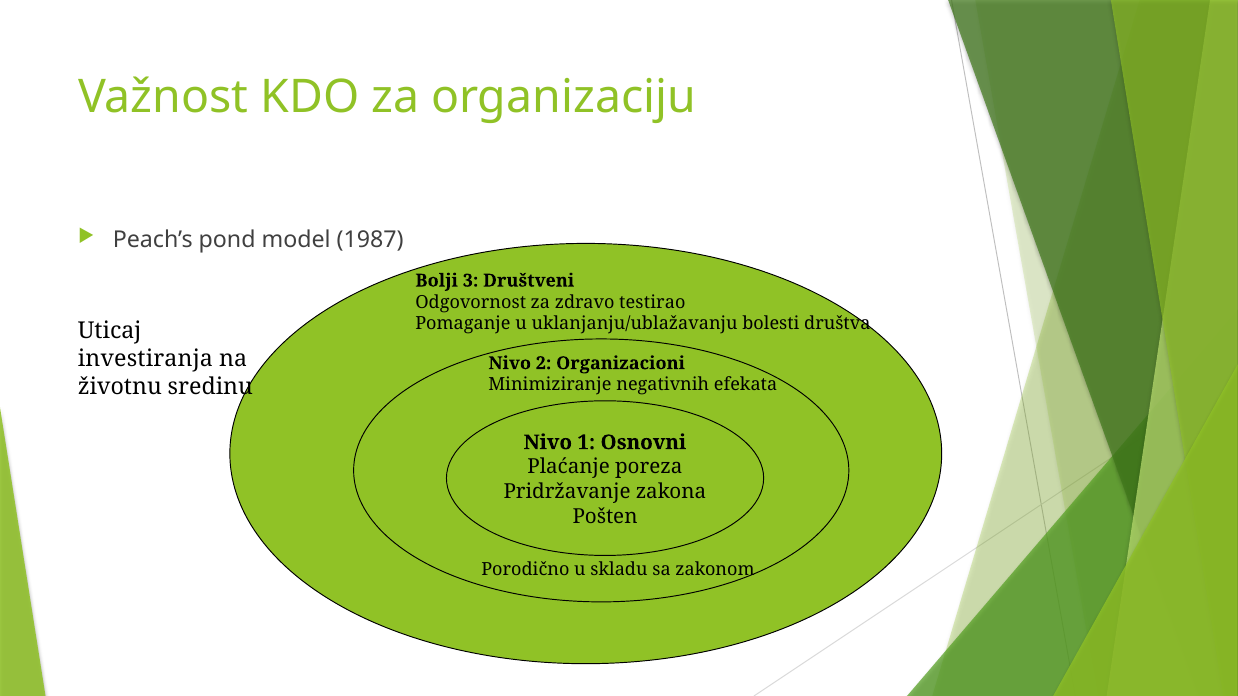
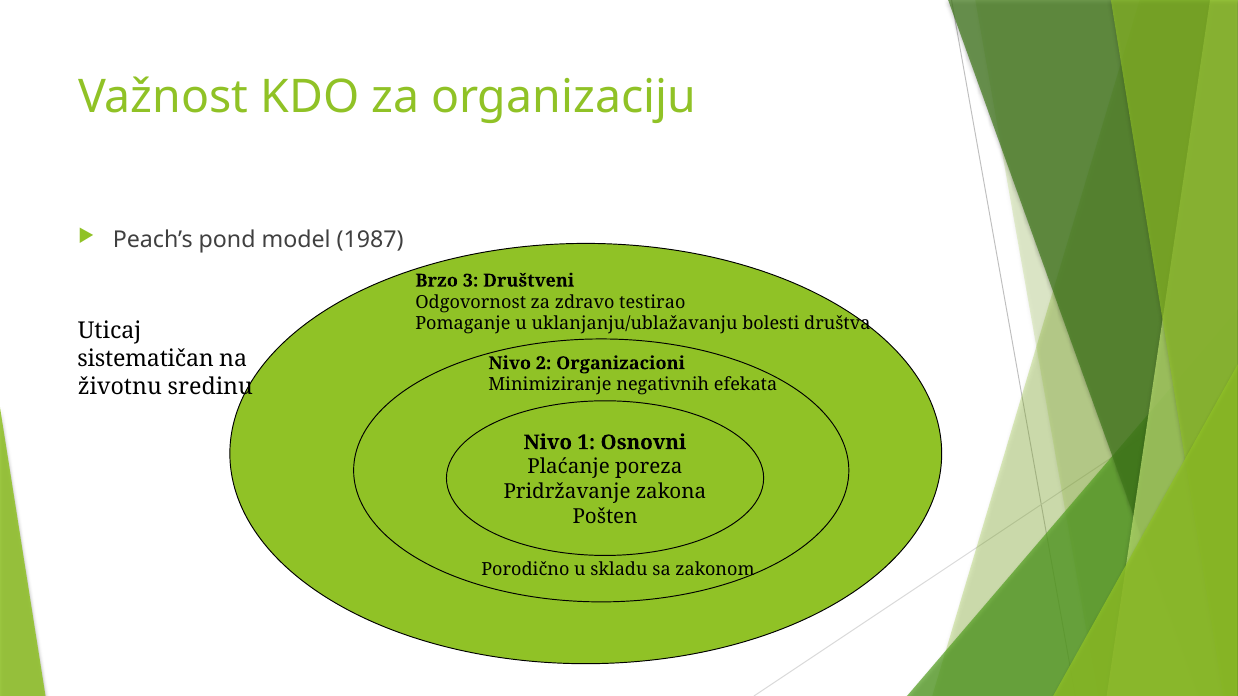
Bolji: Bolji -> Brzo
investiranja: investiranja -> sistematičan
